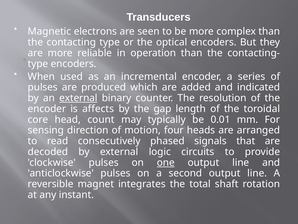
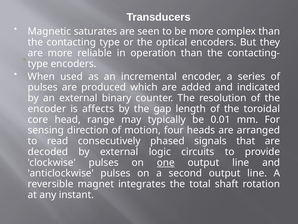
electrons: electrons -> saturates
external at (78, 98) underline: present -> none
count: count -> range
